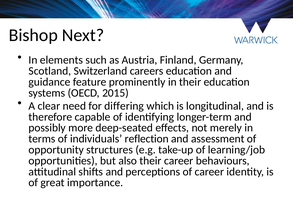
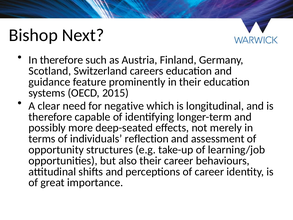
In elements: elements -> therefore
differing: differing -> negative
